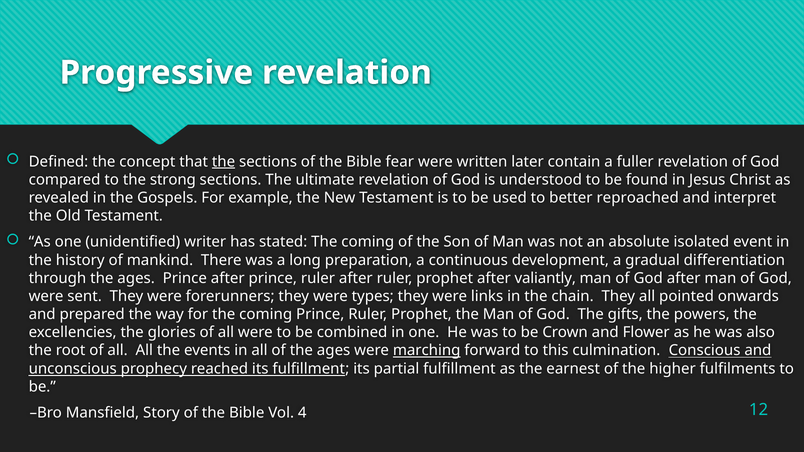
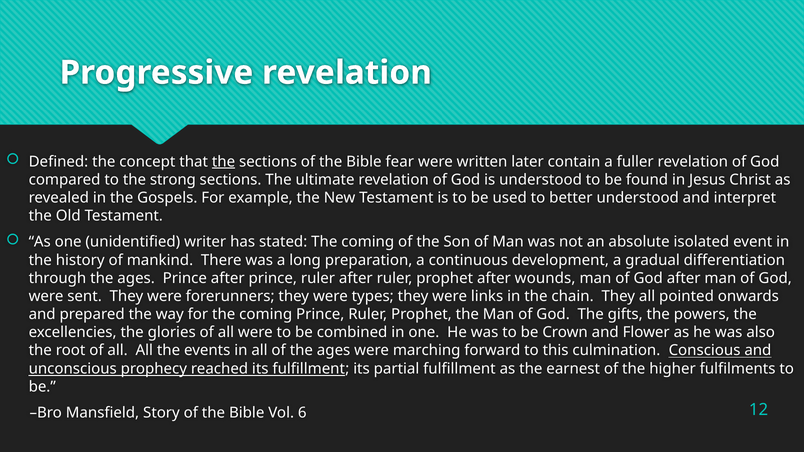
better reproached: reproached -> understood
valiantly: valiantly -> wounds
marching underline: present -> none
4: 4 -> 6
